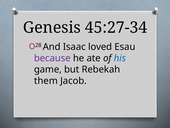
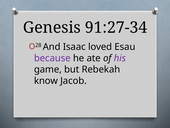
45:27-34: 45:27-34 -> 91:27-34
his colour: blue -> purple
them: them -> know
